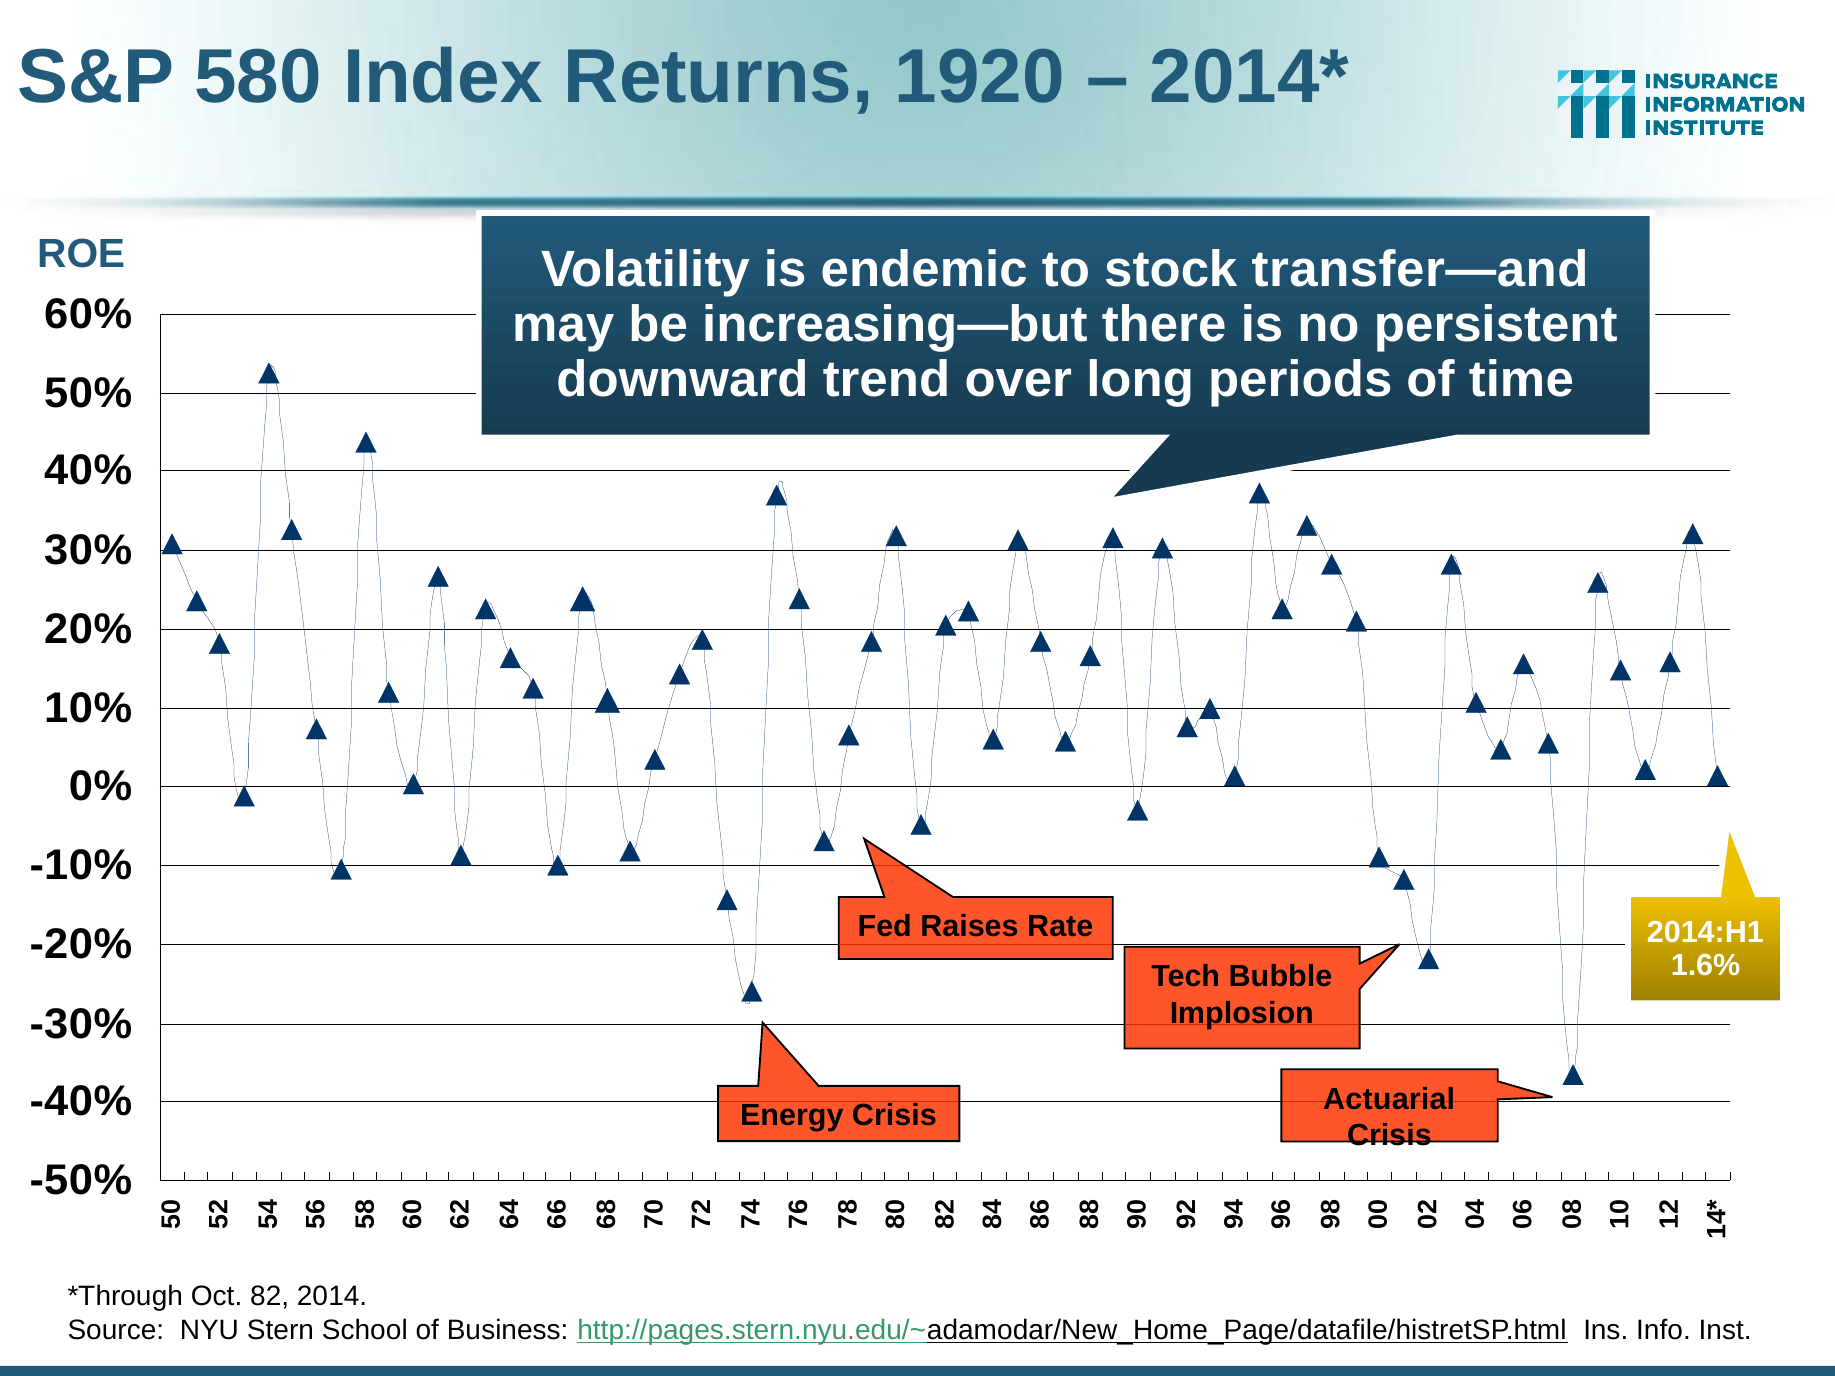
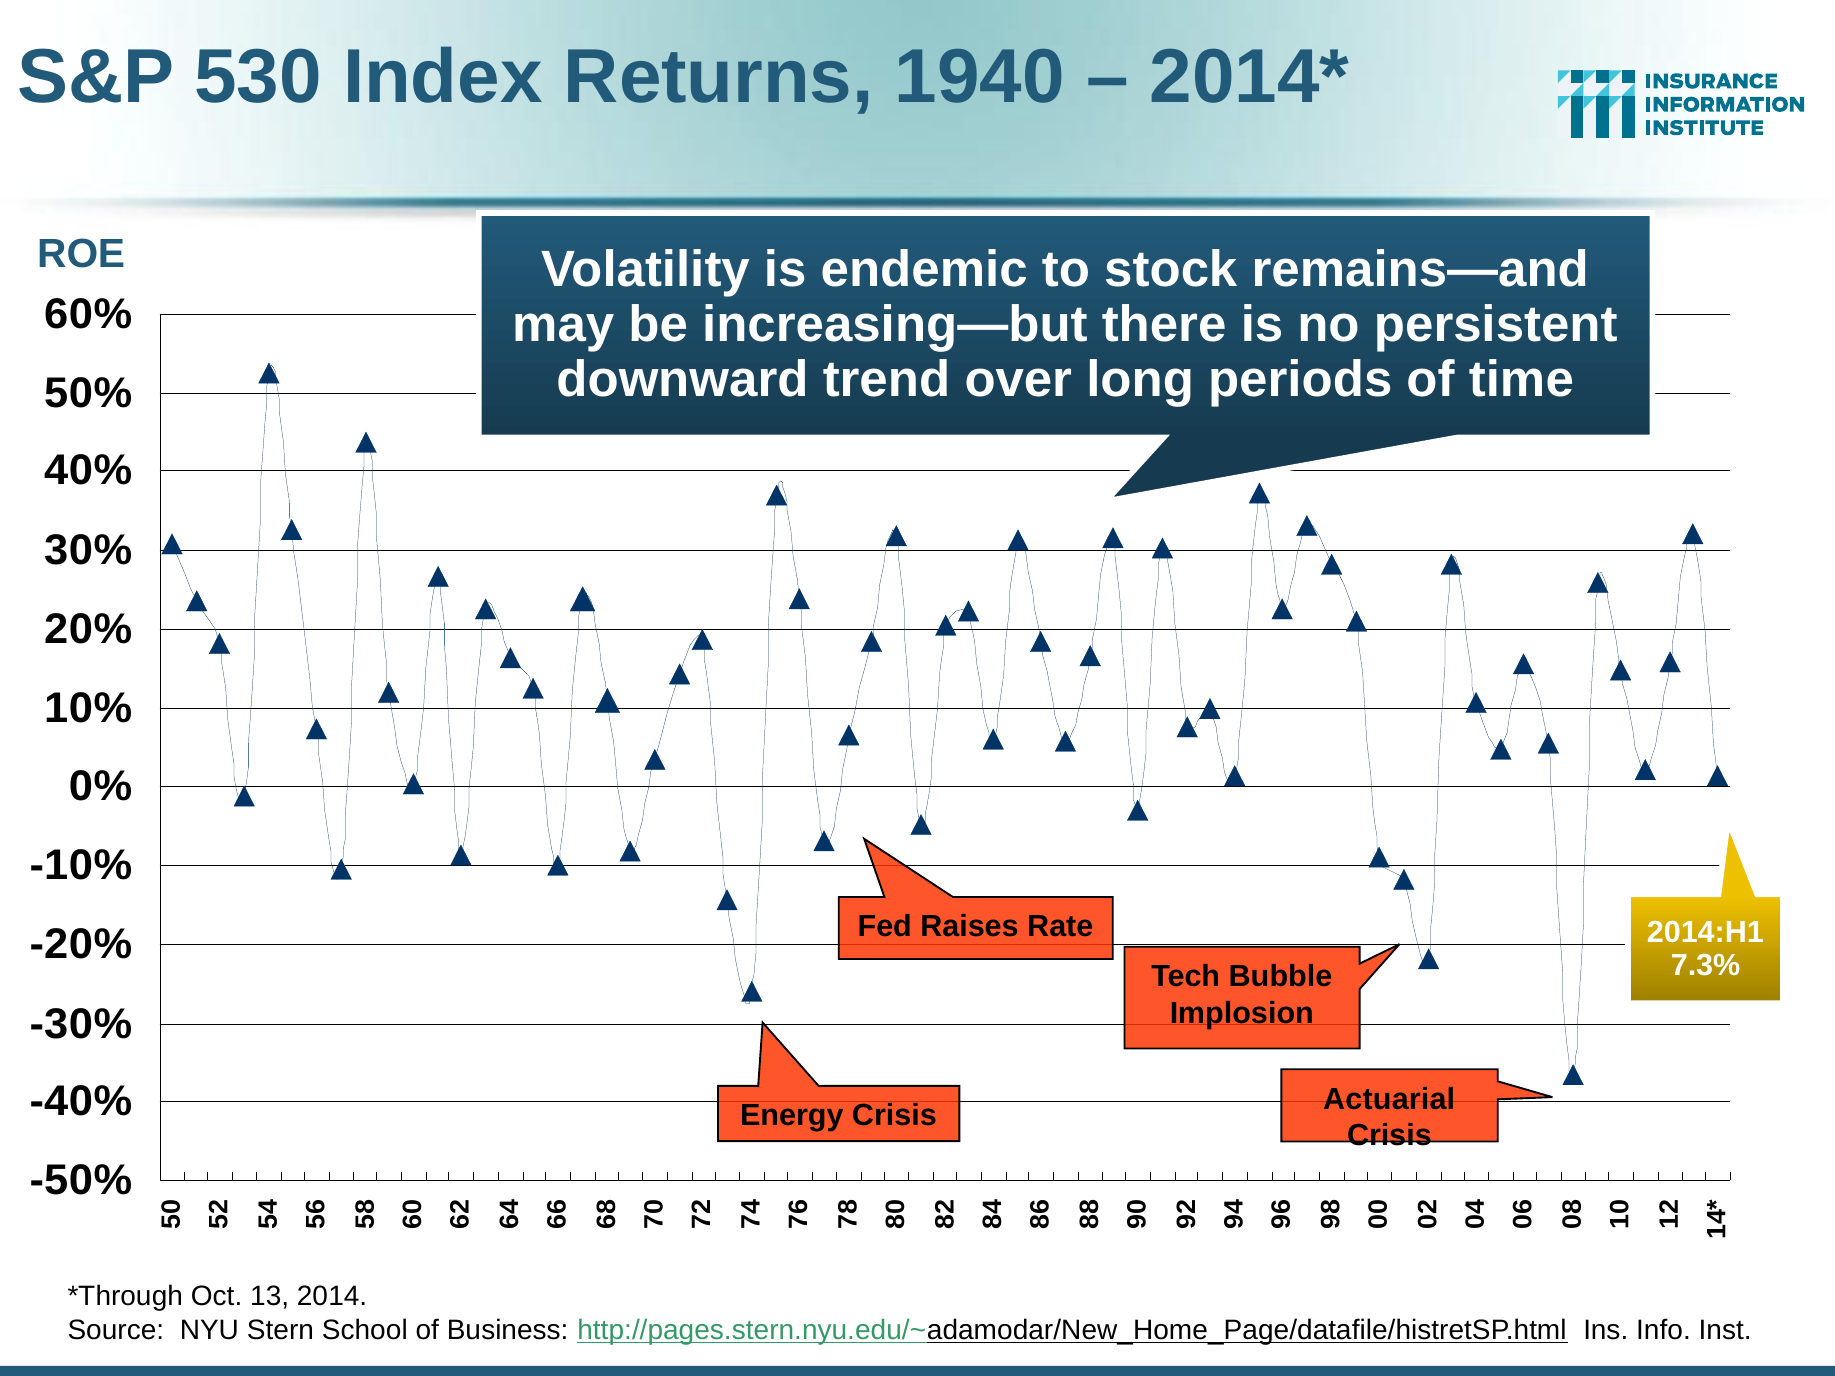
580: 580 -> 530
1920: 1920 -> 1940
transfer—and: transfer—and -> remains—and
1.6%: 1.6% -> 7.3%
82: 82 -> 13
